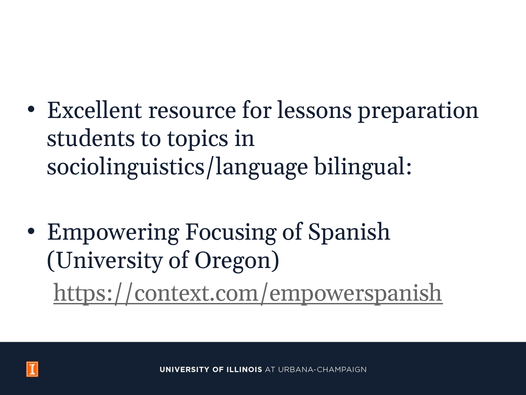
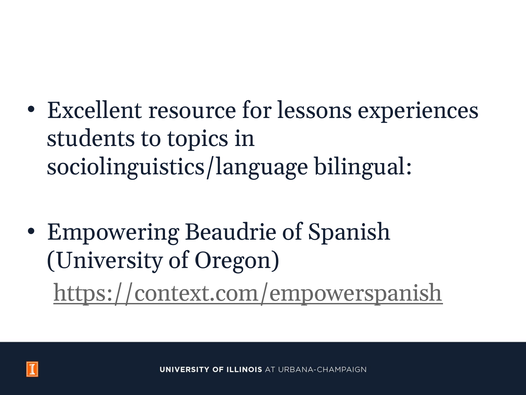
preparation: preparation -> experiences
Focusing: Focusing -> Beaudrie
